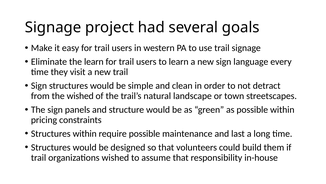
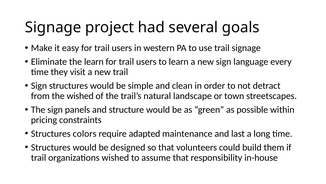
Structures within: within -> colors
require possible: possible -> adapted
